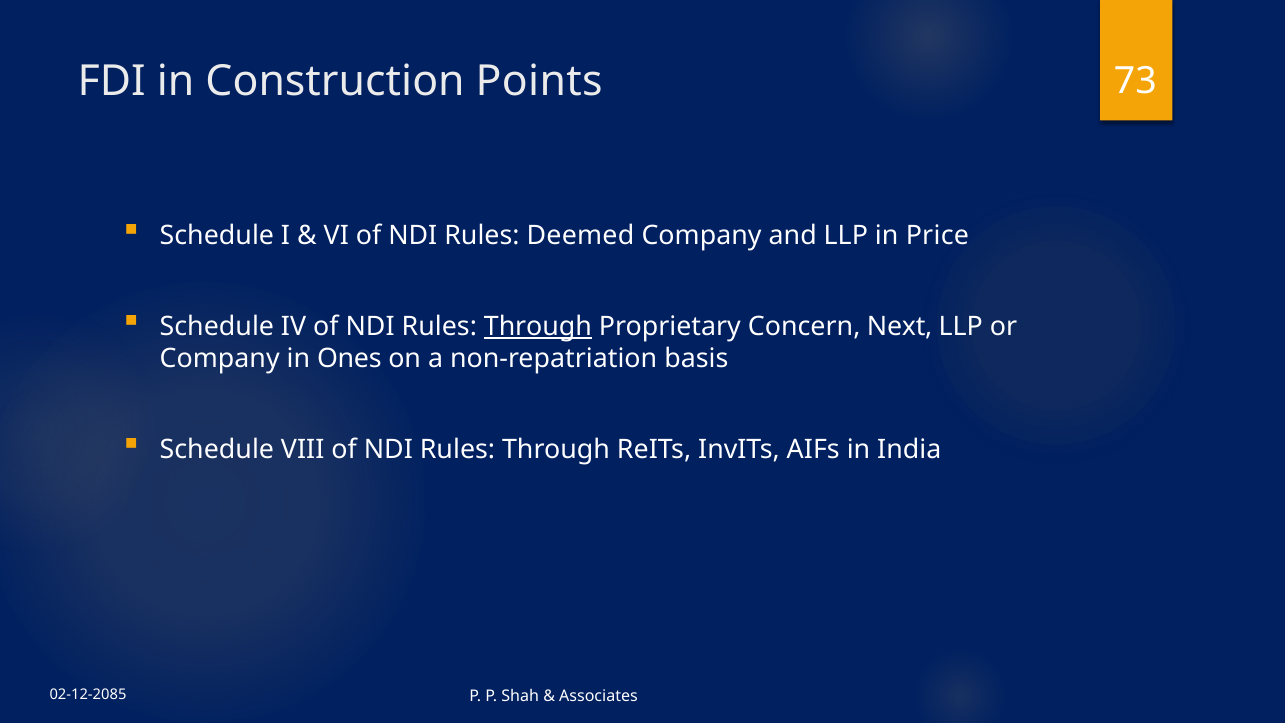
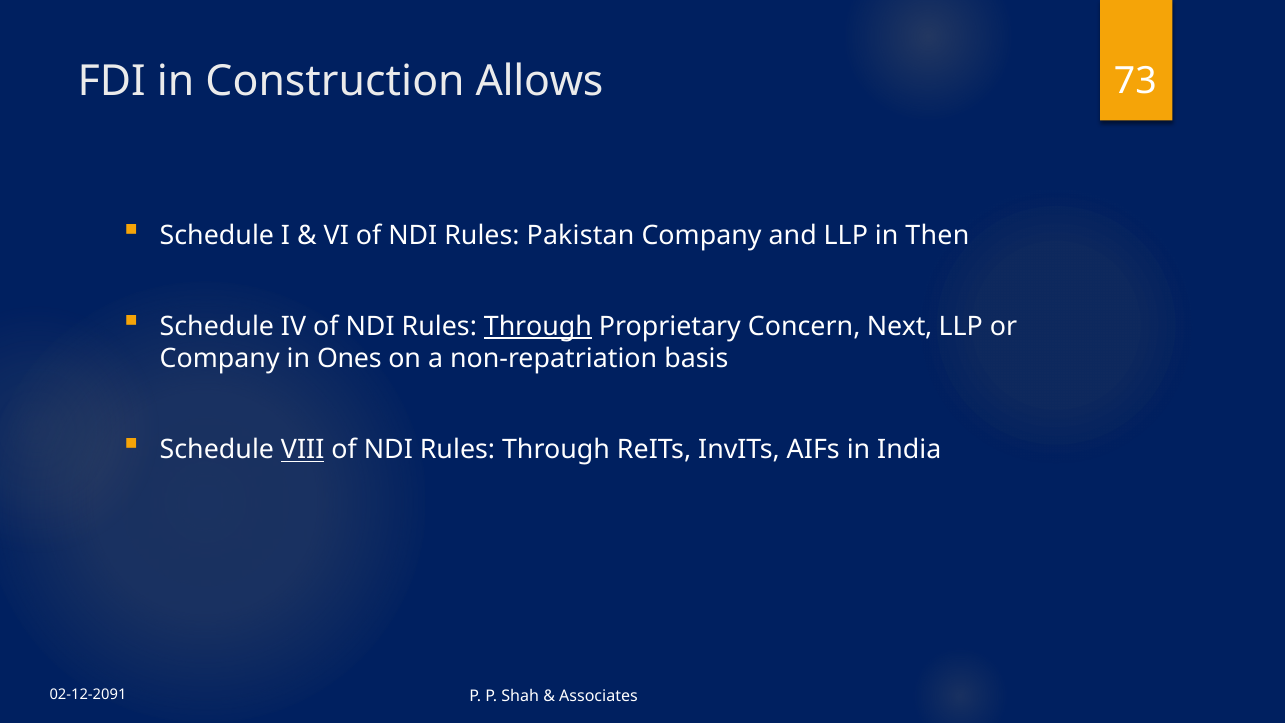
Points: Points -> Allows
Deemed: Deemed -> Pakistan
Price: Price -> Then
VIII underline: none -> present
02-12-2085: 02-12-2085 -> 02-12-2091
